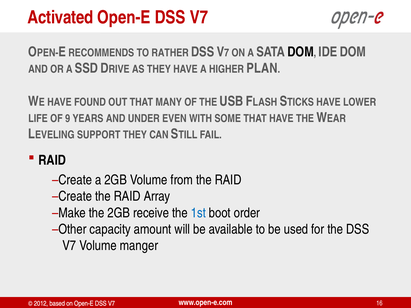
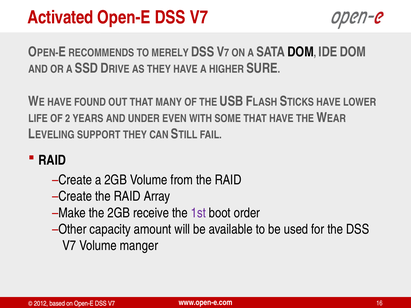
RATHER: RATHER -> MERELY
PLAN: PLAN -> SURE
9: 9 -> 2
1st colour: blue -> purple
